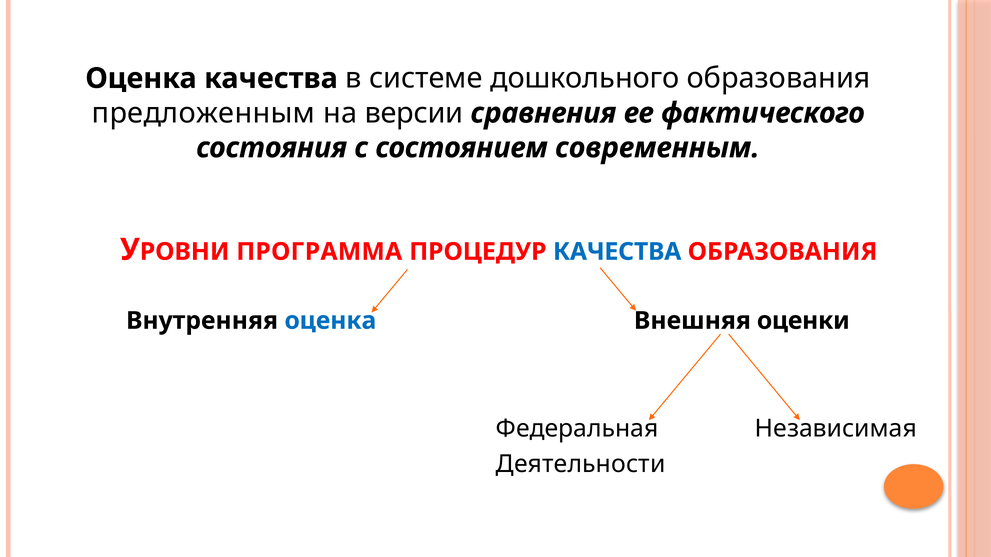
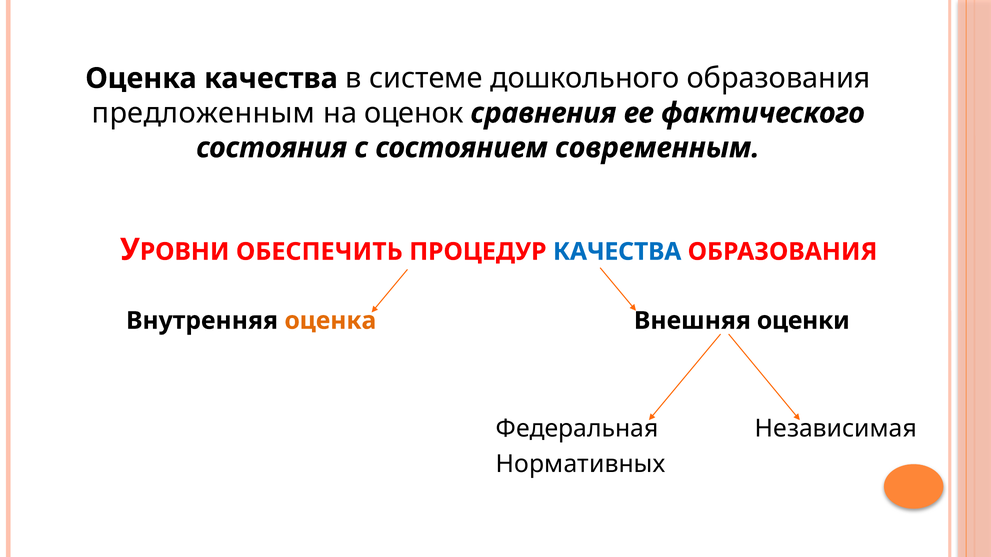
версии: версии -> оценок
ПРОГРАММА: ПРОГРАММА -> ОБЕСПЕЧИТЬ
оценка at (330, 321) colour: blue -> orange
Деятельности: Деятельности -> Нормативных
